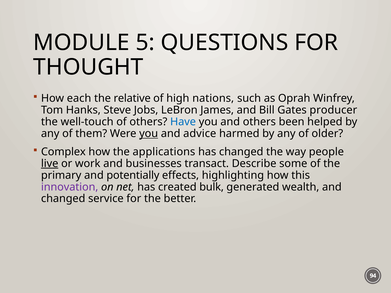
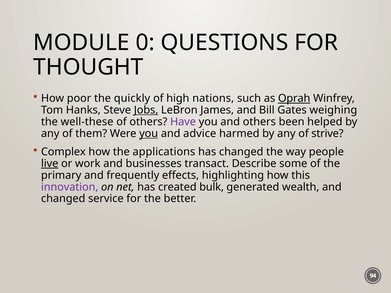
5: 5 -> 0
each: each -> poor
relative: relative -> quickly
Oprah underline: none -> present
Jobs underline: none -> present
producer: producer -> weighing
well-touch: well-touch -> well-these
Have colour: blue -> purple
older: older -> strive
potentially: potentially -> frequently
